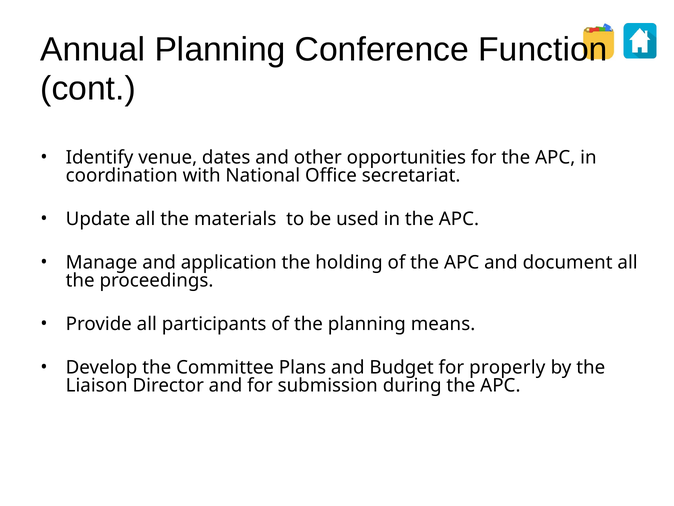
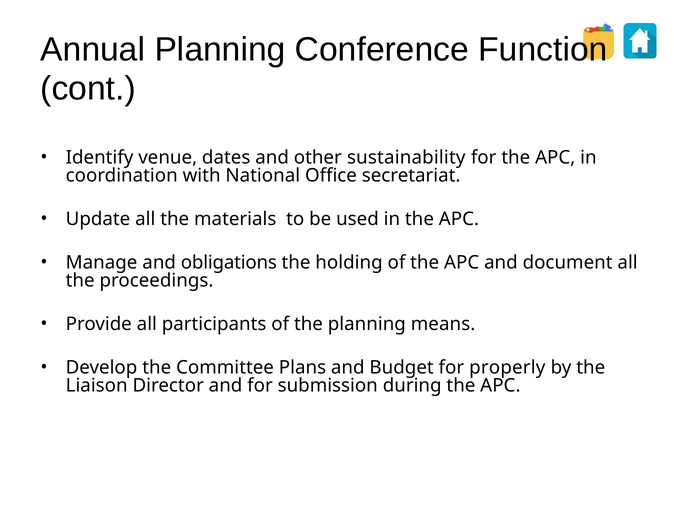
opportunities: opportunities -> sustainability
application: application -> obligations
